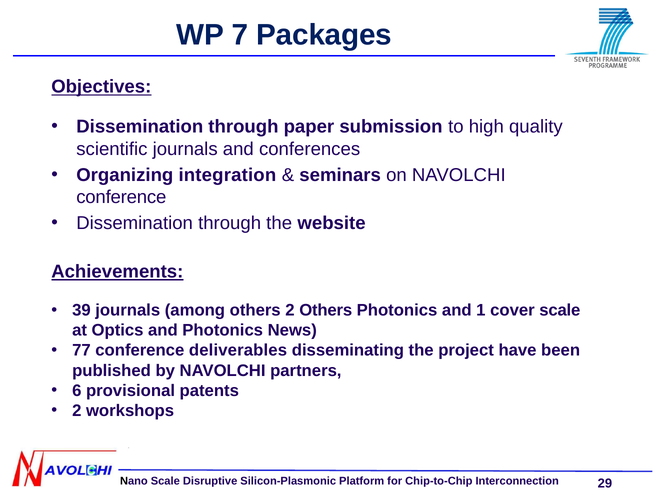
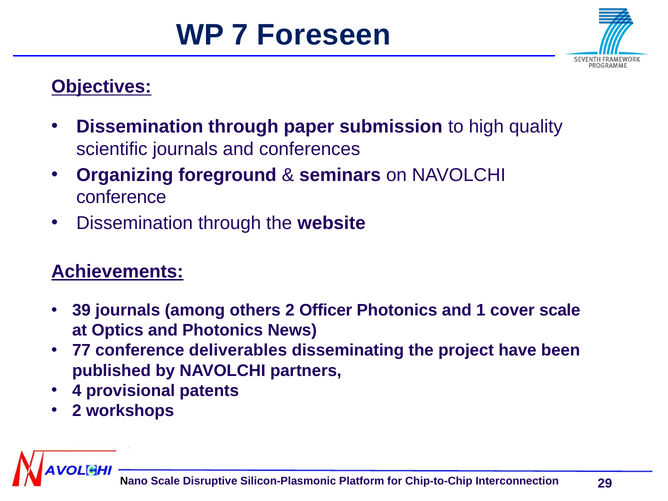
Packages: Packages -> Foreseen
integration: integration -> foreground
2 Others: Others -> Officer
6: 6 -> 4
